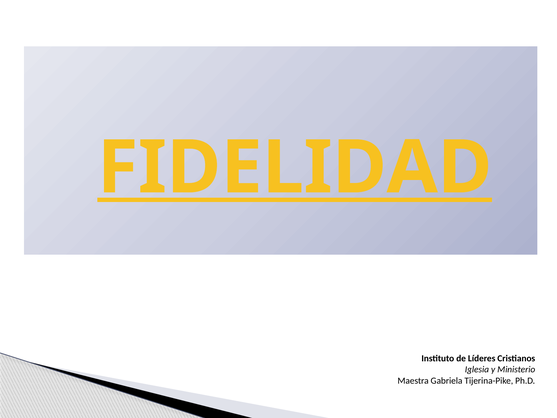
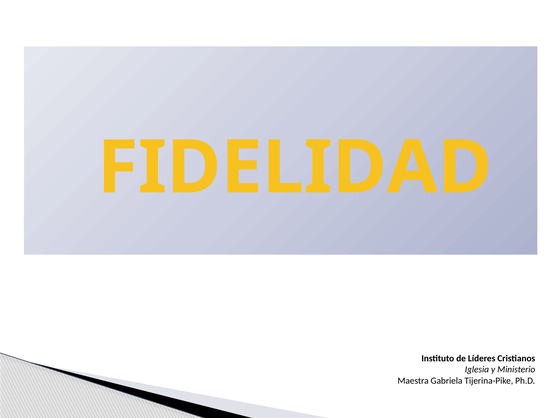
FIDELIDAD underline: present -> none
